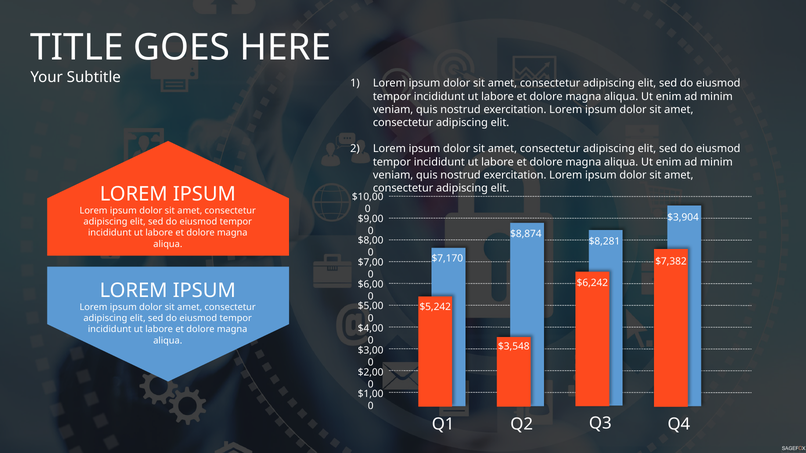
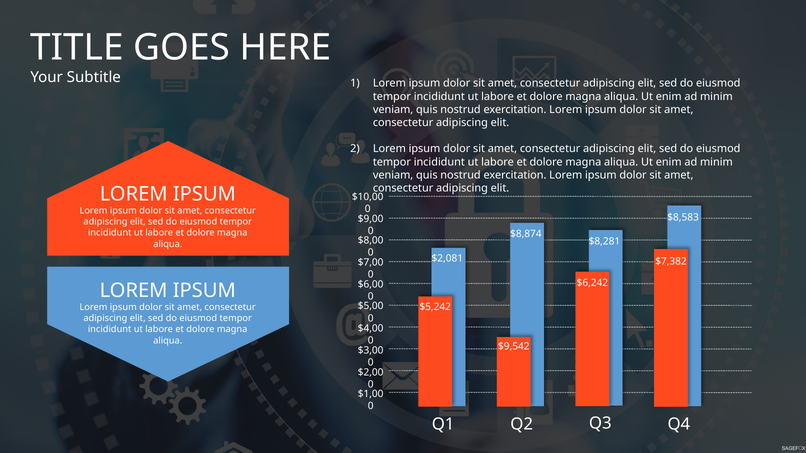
$3,904: $3,904 -> $8,583
$7,170: $7,170 -> $2,081
$3,548: $3,548 -> $9,542
